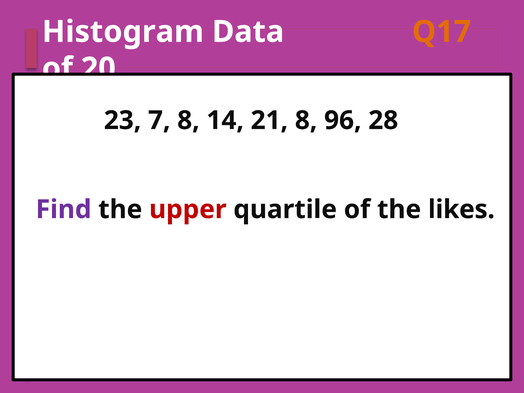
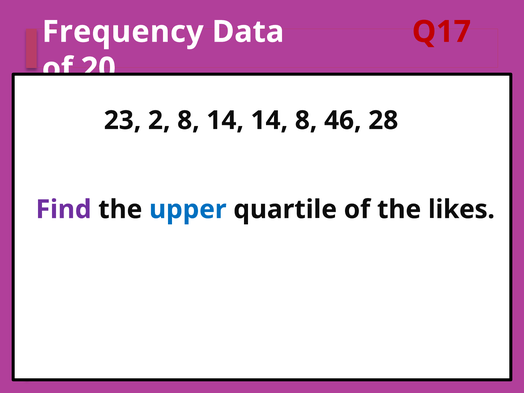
Histogram: Histogram -> Frequency
Q17 colour: orange -> red
7: 7 -> 2
14 21: 21 -> 14
96: 96 -> 46
upper colour: red -> blue
